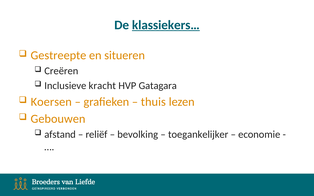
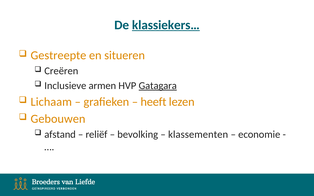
kracht: kracht -> armen
Gatagara underline: none -> present
Koersen: Koersen -> Lichaam
thuis: thuis -> heeft
toegankelijker: toegankelijker -> klassementen
